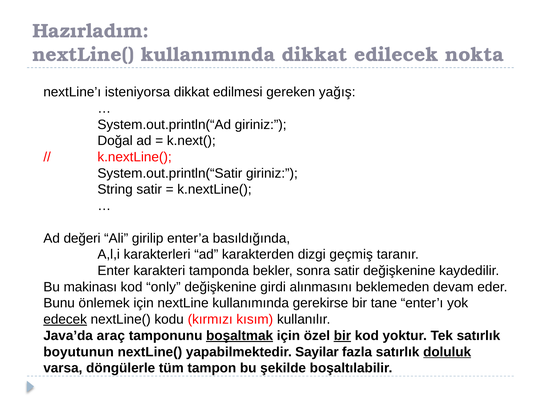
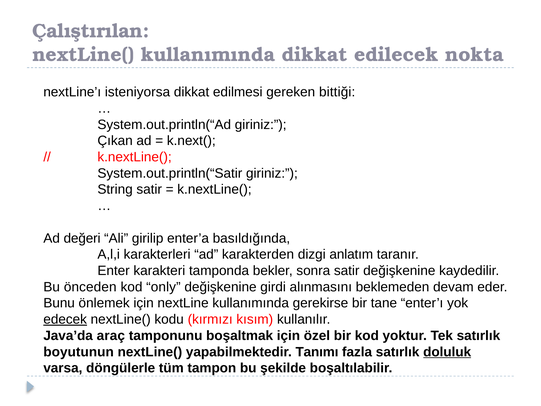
Hazırladım: Hazırladım -> Çalıştırılan
yağış: yağış -> bittiği
Doğal: Doğal -> Çıkan
geçmiş: geçmiş -> anlatım
makinası: makinası -> önceden
boşaltmak underline: present -> none
bir at (342, 335) underline: present -> none
Sayilar: Sayilar -> Tanımı
